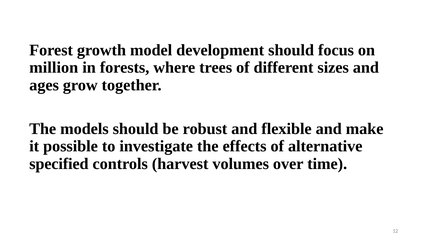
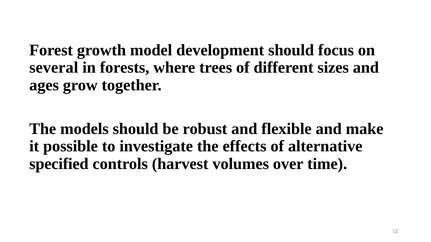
million: million -> several
